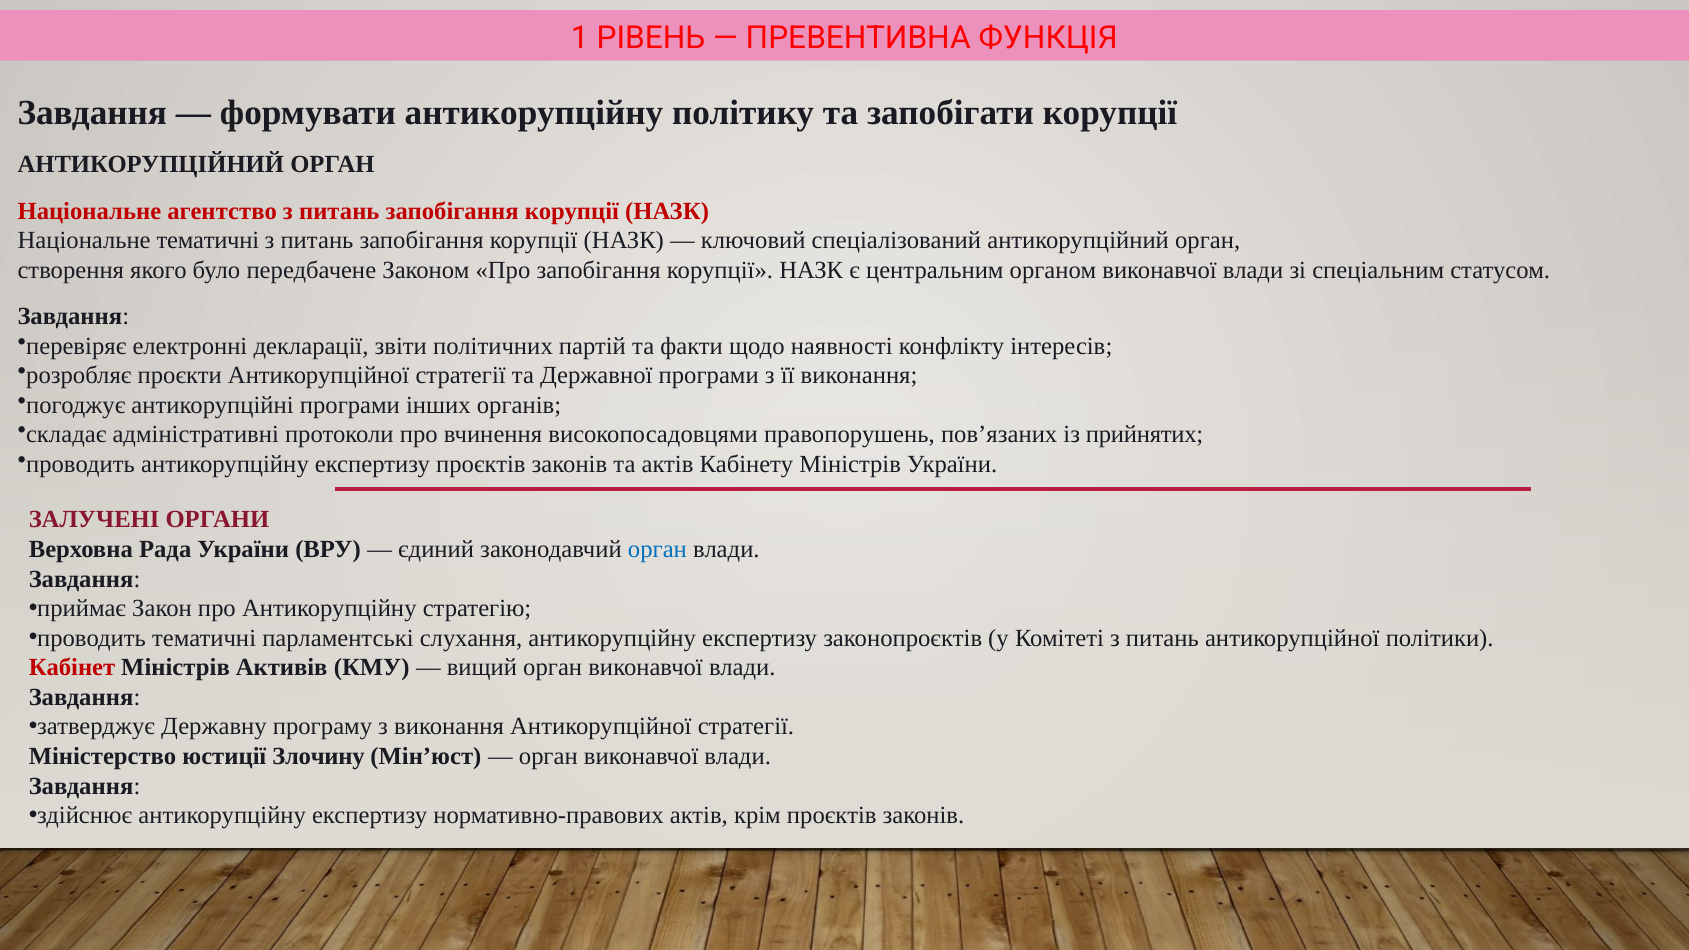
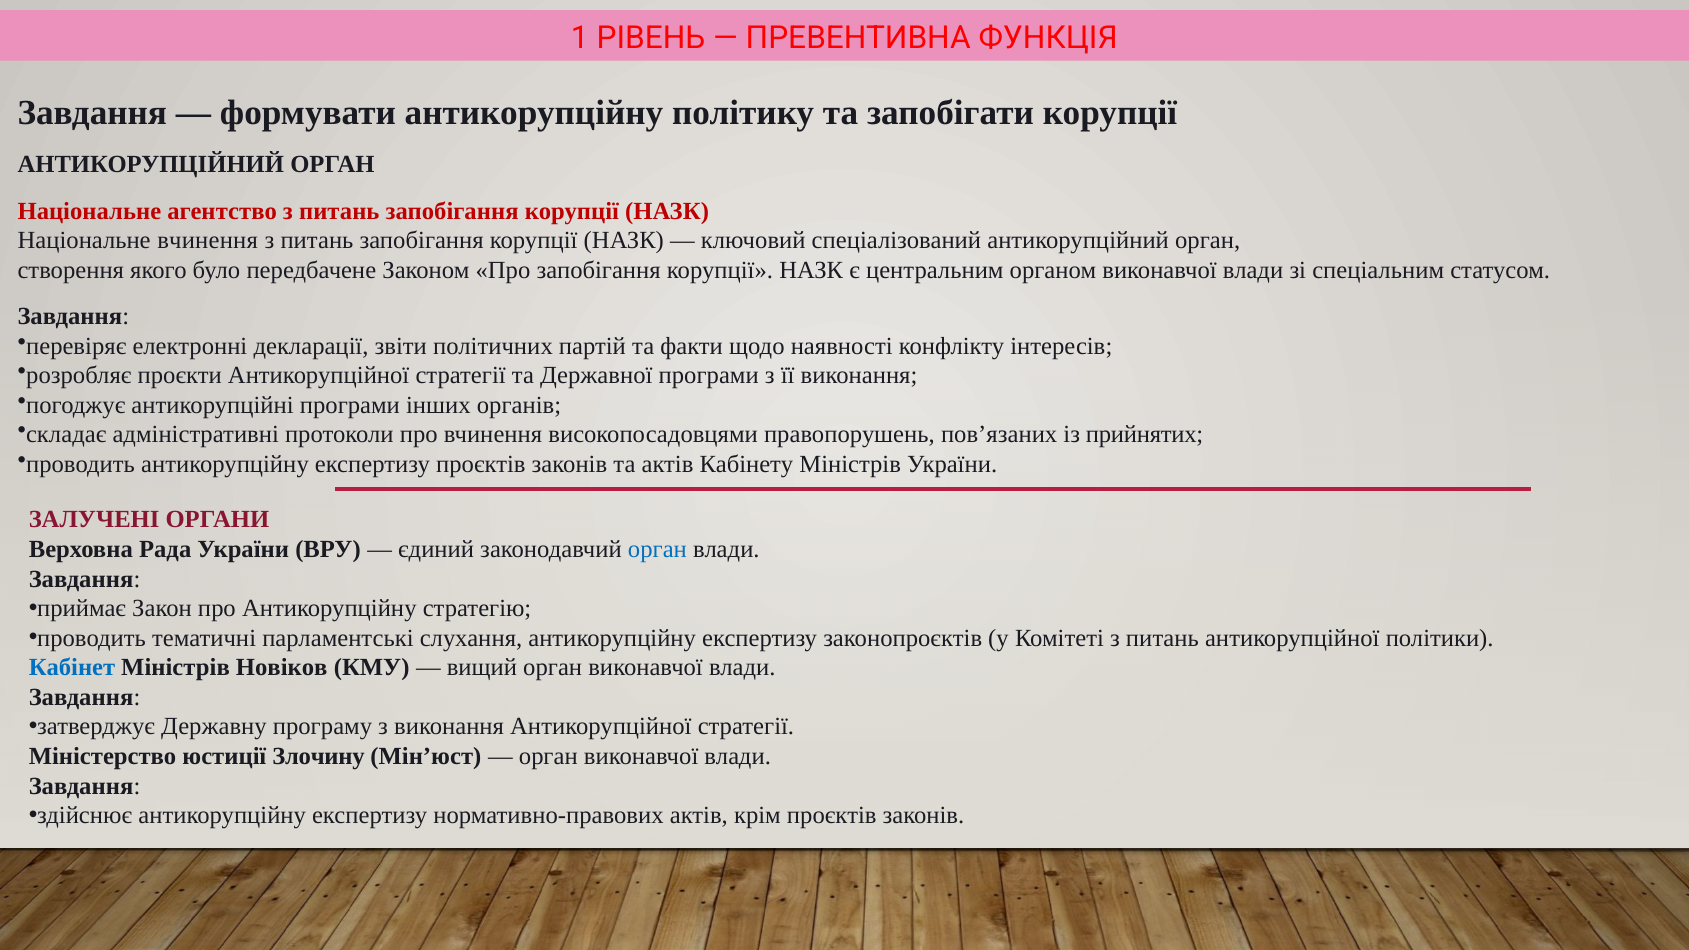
Національне тематичні: тематичні -> вчинення
Кабінет colour: red -> blue
Активів: Активів -> Новіков
